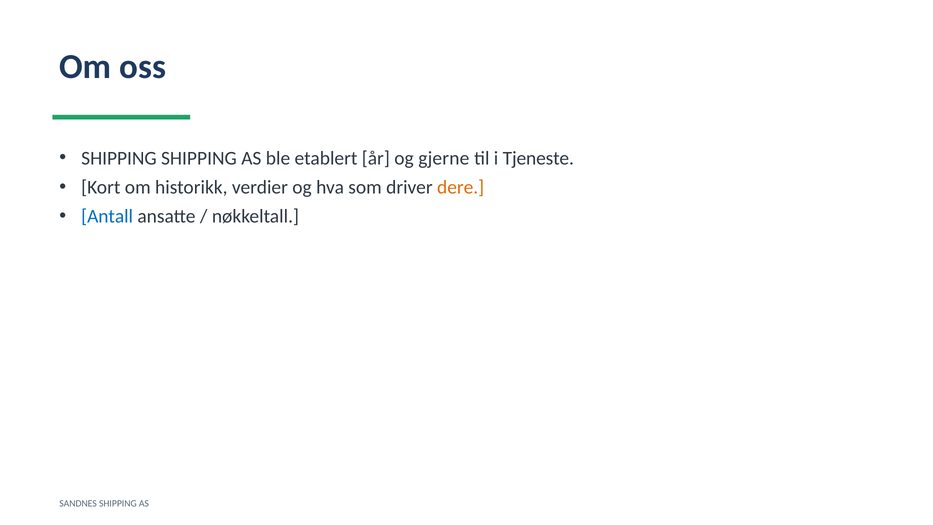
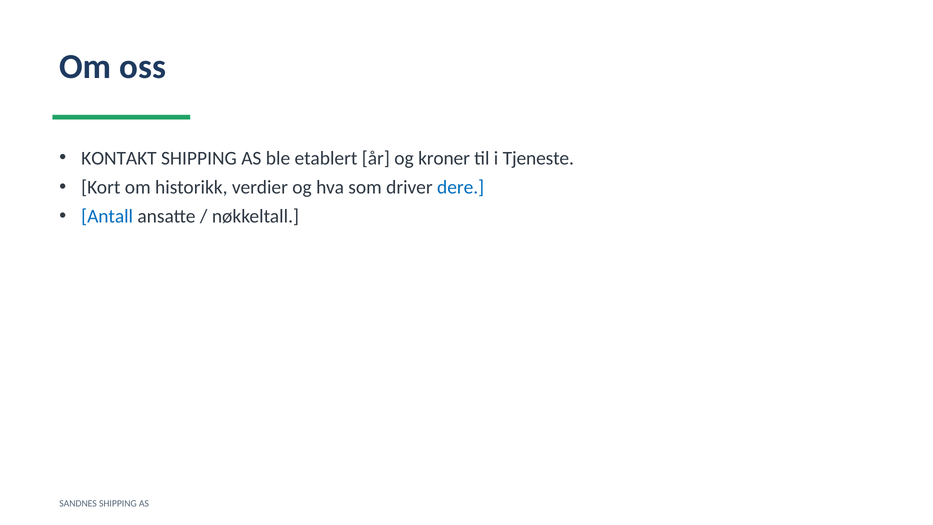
SHIPPING at (119, 158): SHIPPING -> KONTAKT
gjerne: gjerne -> kroner
dere colour: orange -> blue
